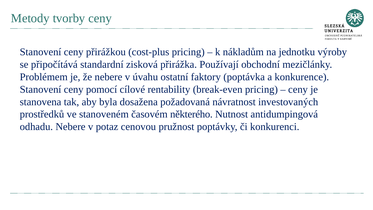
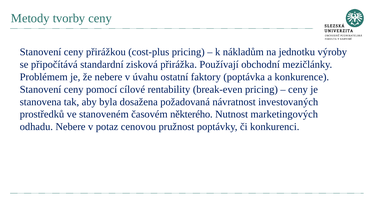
antidumpingová: antidumpingová -> marketingových
